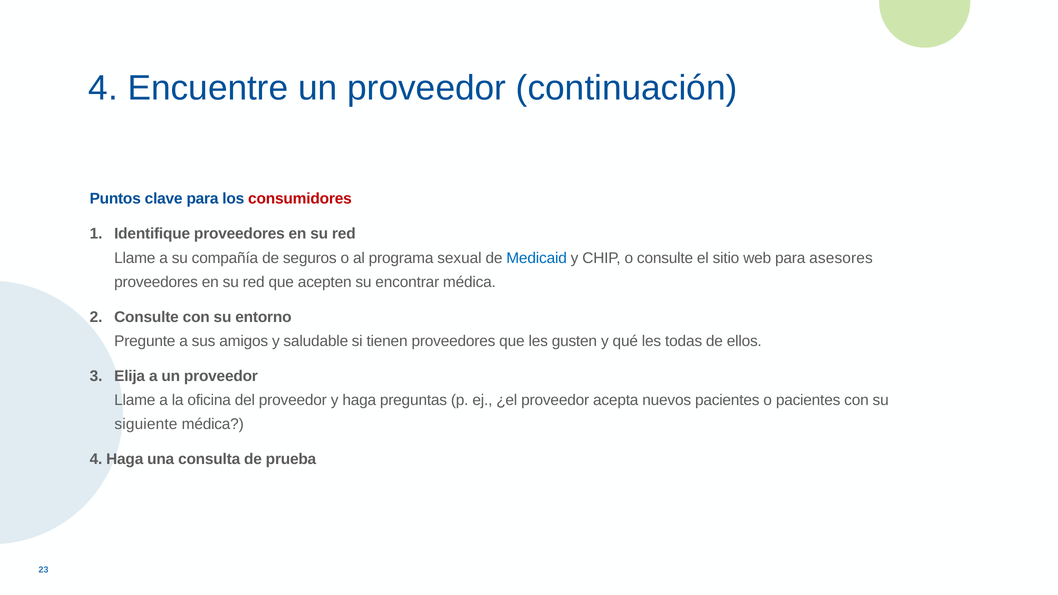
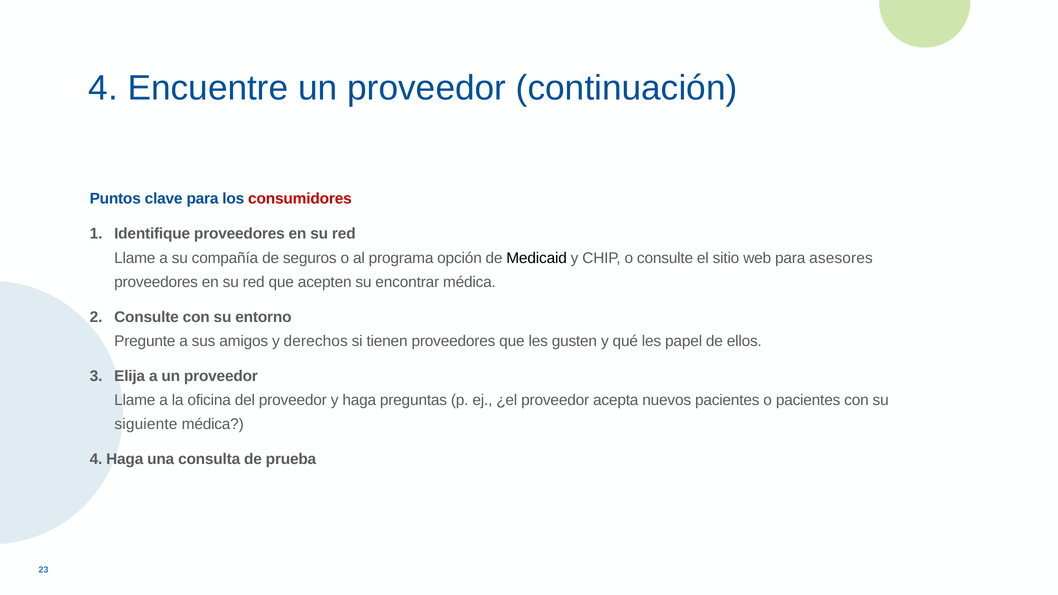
sexual: sexual -> opción
Medicaid colour: blue -> black
saludable: saludable -> derechos
todas: todas -> papel
